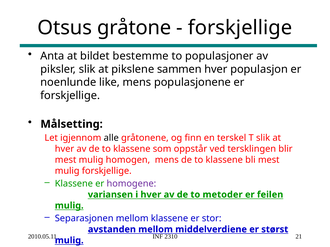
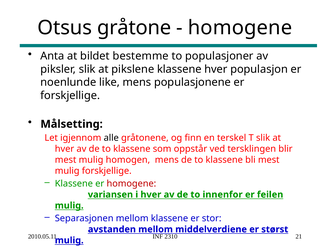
forskjellige at (240, 28): forskjellige -> homogene
pikslene sammen: sammen -> klassene
homogene at (131, 184) colour: purple -> red
metoder: metoder -> innenfor
